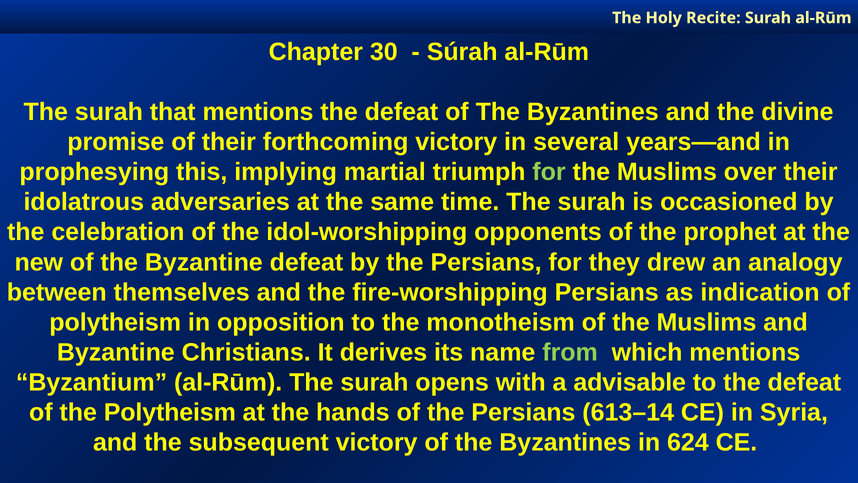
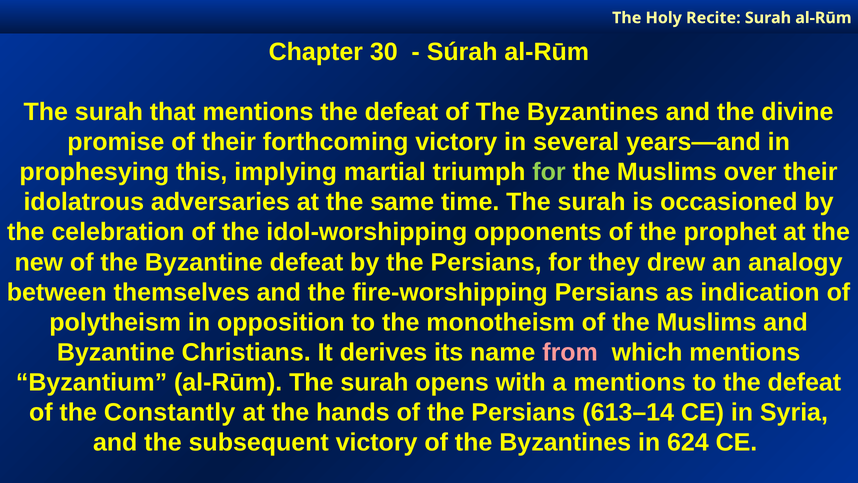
from colour: light green -> pink
a advisable: advisable -> mentions
the Polytheism: Polytheism -> Constantly
